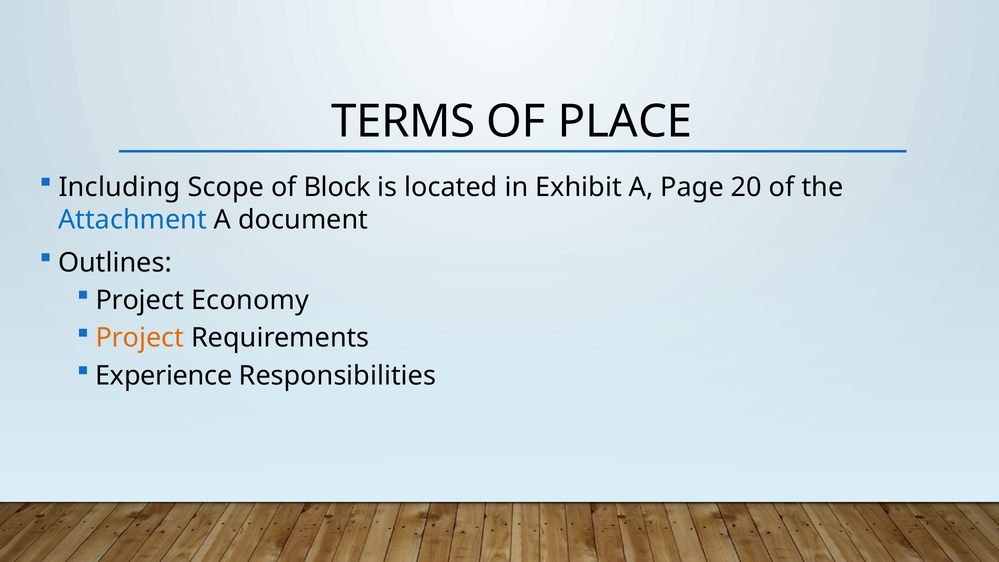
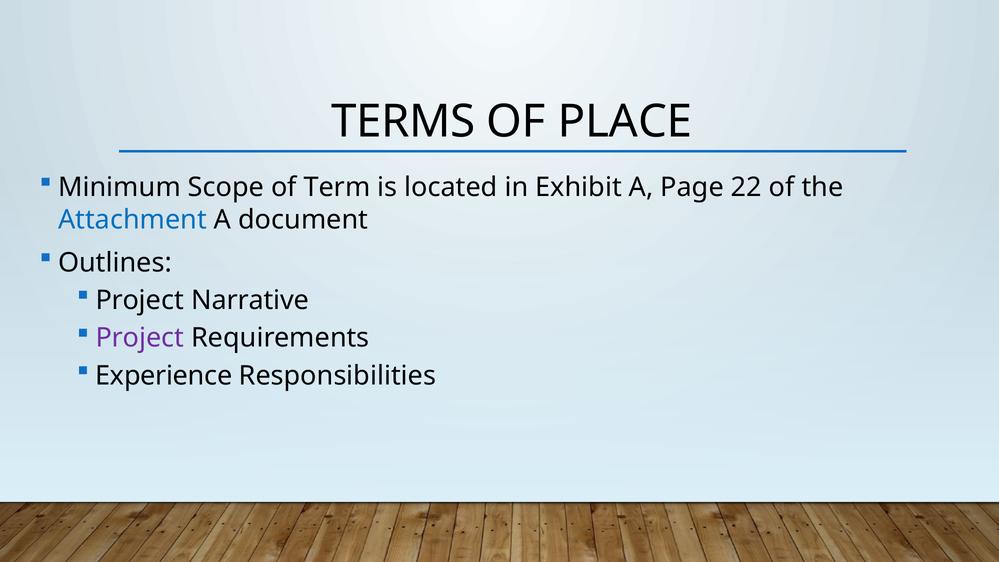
Including: Including -> Minimum
Block: Block -> Term
20: 20 -> 22
Economy: Economy -> Narrative
Project at (140, 338) colour: orange -> purple
